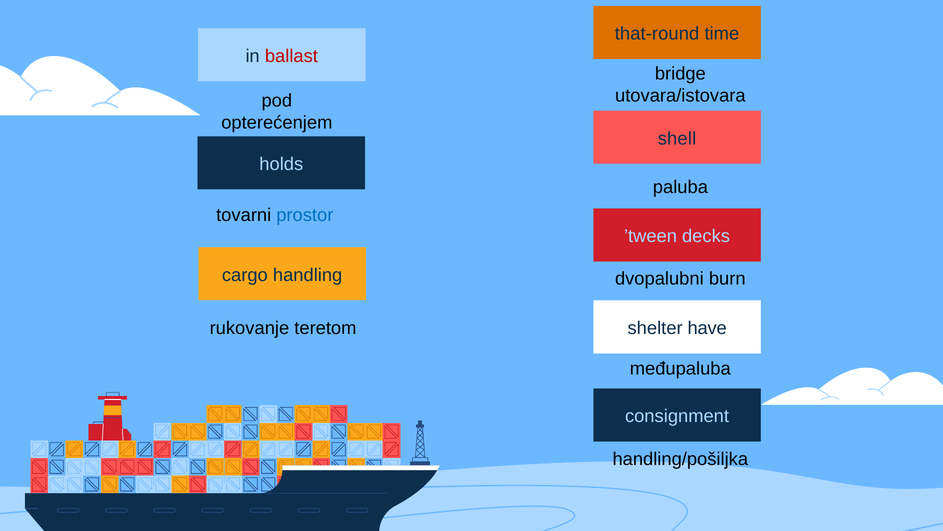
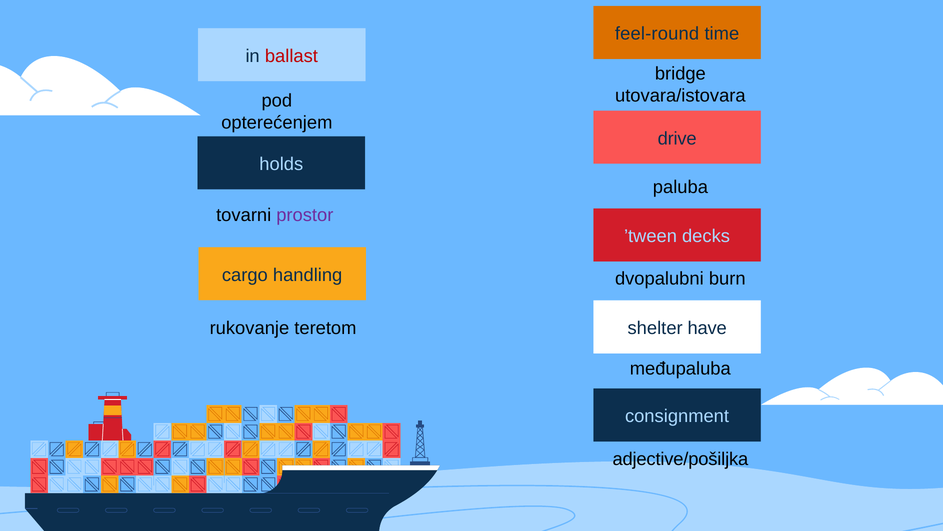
that-round: that-round -> feel-round
shell: shell -> drive
prostor colour: blue -> purple
handling/pošiljka: handling/pošiljka -> adjective/pošiljka
